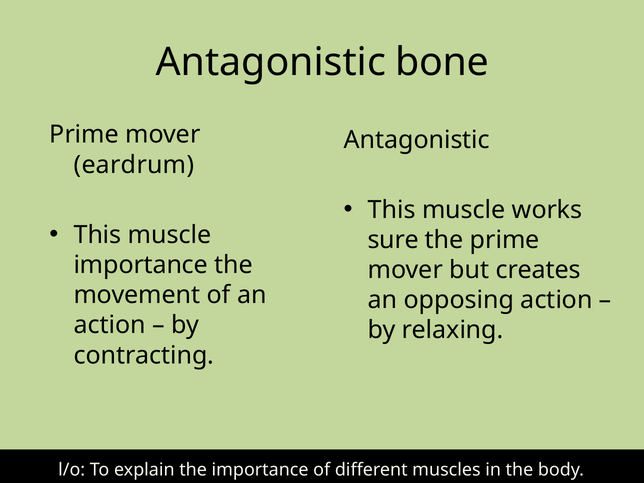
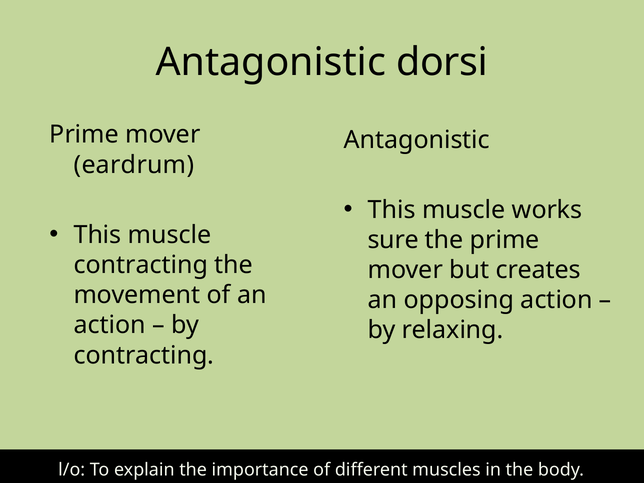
bone: bone -> dorsi
importance at (141, 265): importance -> contracting
